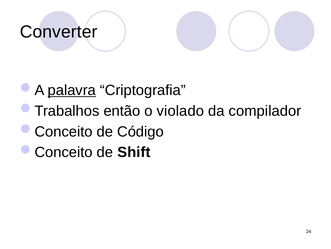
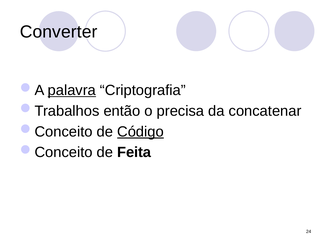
violado: violado -> precisa
compilador: compilador -> concatenar
Código underline: none -> present
Shift: Shift -> Feita
